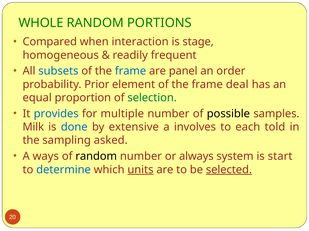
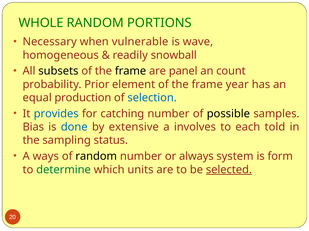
Compared: Compared -> Necessary
interaction: interaction -> vulnerable
stage: stage -> wave
frequent: frequent -> snowball
subsets colour: blue -> black
frame at (131, 71) colour: blue -> black
order: order -> count
deal: deal -> year
proportion: proportion -> production
selection colour: green -> blue
multiple: multiple -> catching
Milk: Milk -> Bias
asked: asked -> status
start: start -> form
determine colour: blue -> green
units underline: present -> none
